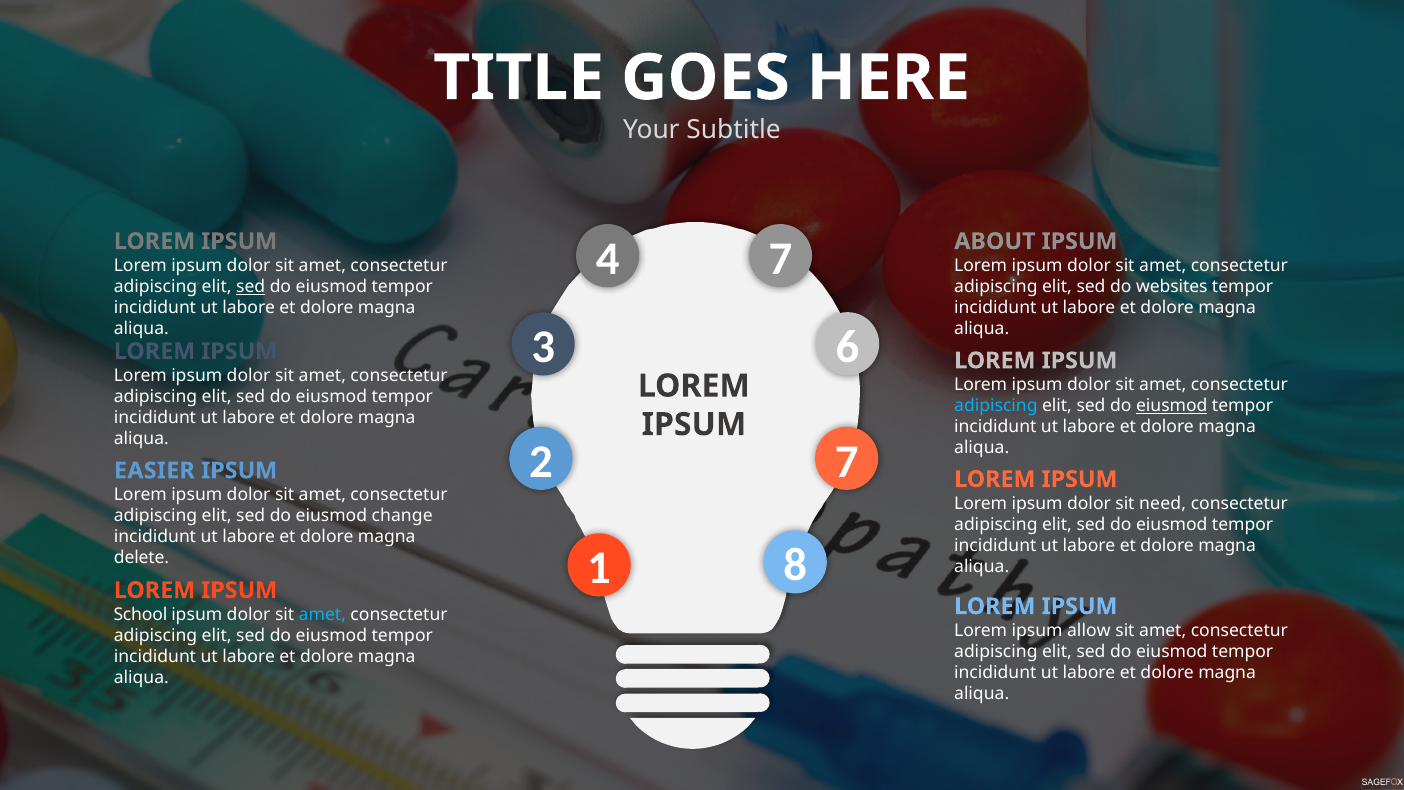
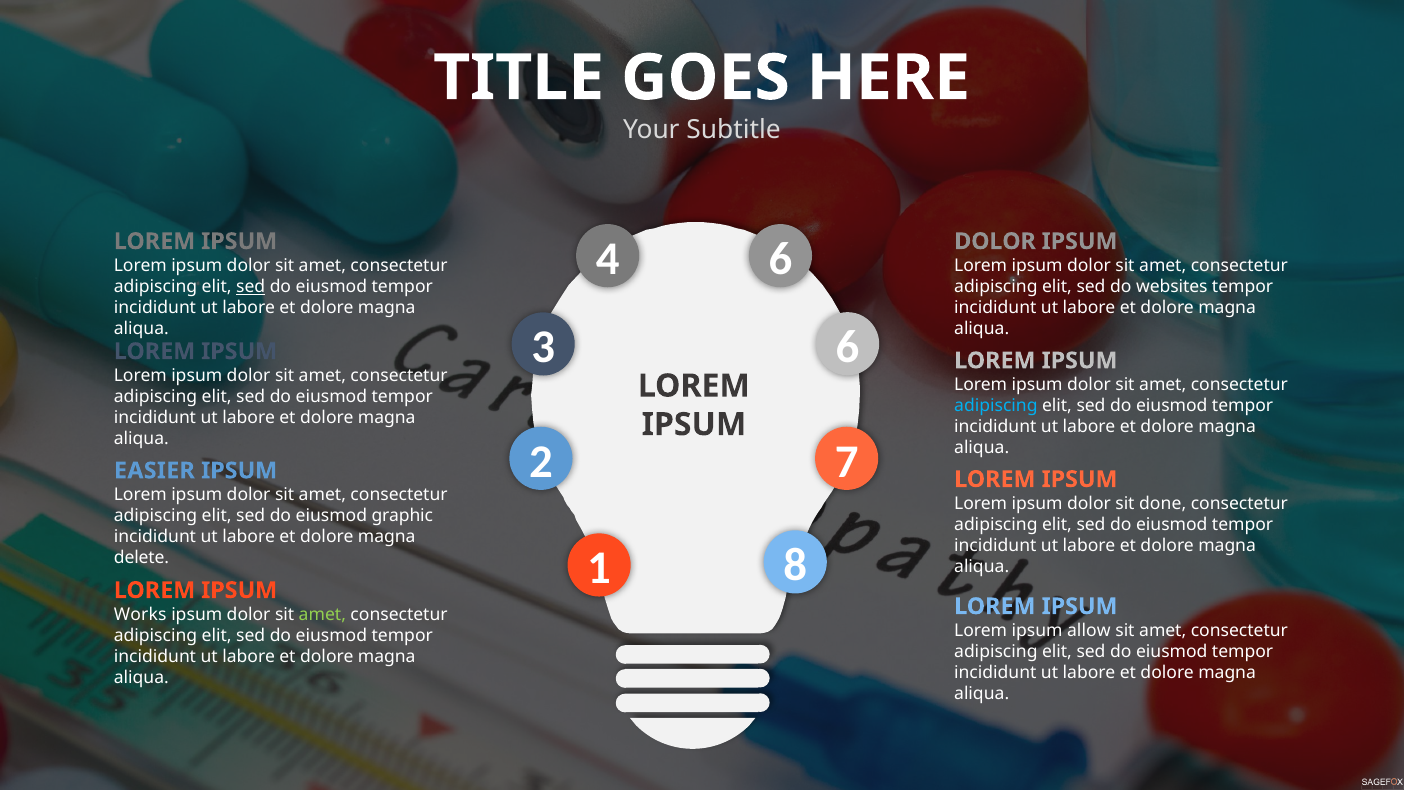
ABOUT at (995, 241): ABOUT -> DOLOR
4 7: 7 -> 6
eiusmod at (1172, 406) underline: present -> none
need: need -> done
change: change -> graphic
School: School -> Works
amet at (322, 614) colour: light blue -> light green
